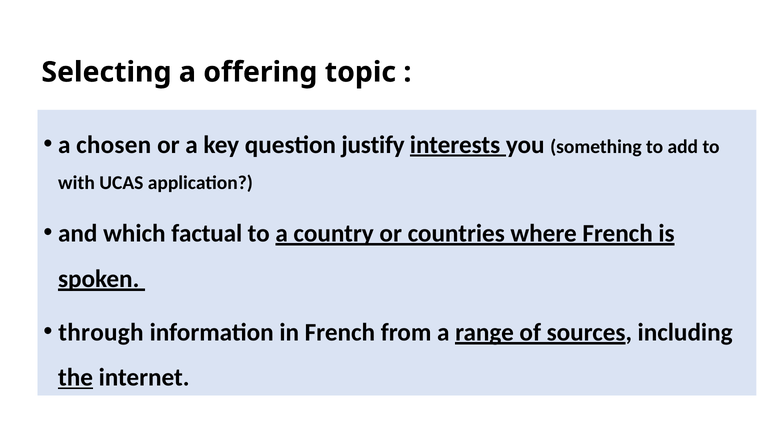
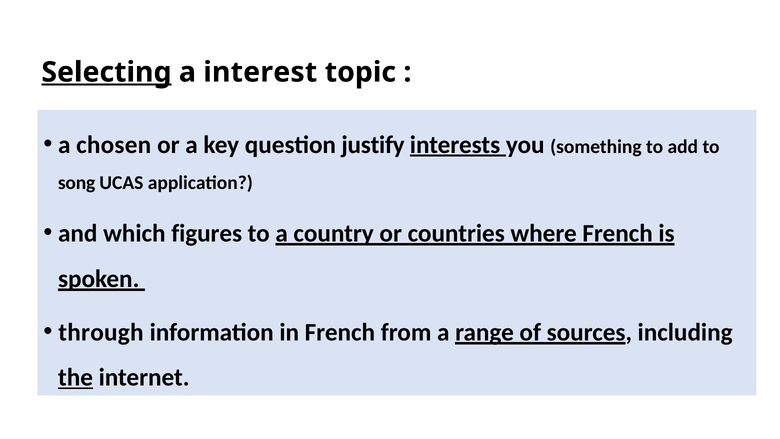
Selecting underline: none -> present
offering: offering -> interest
with: with -> song
factual: factual -> figures
